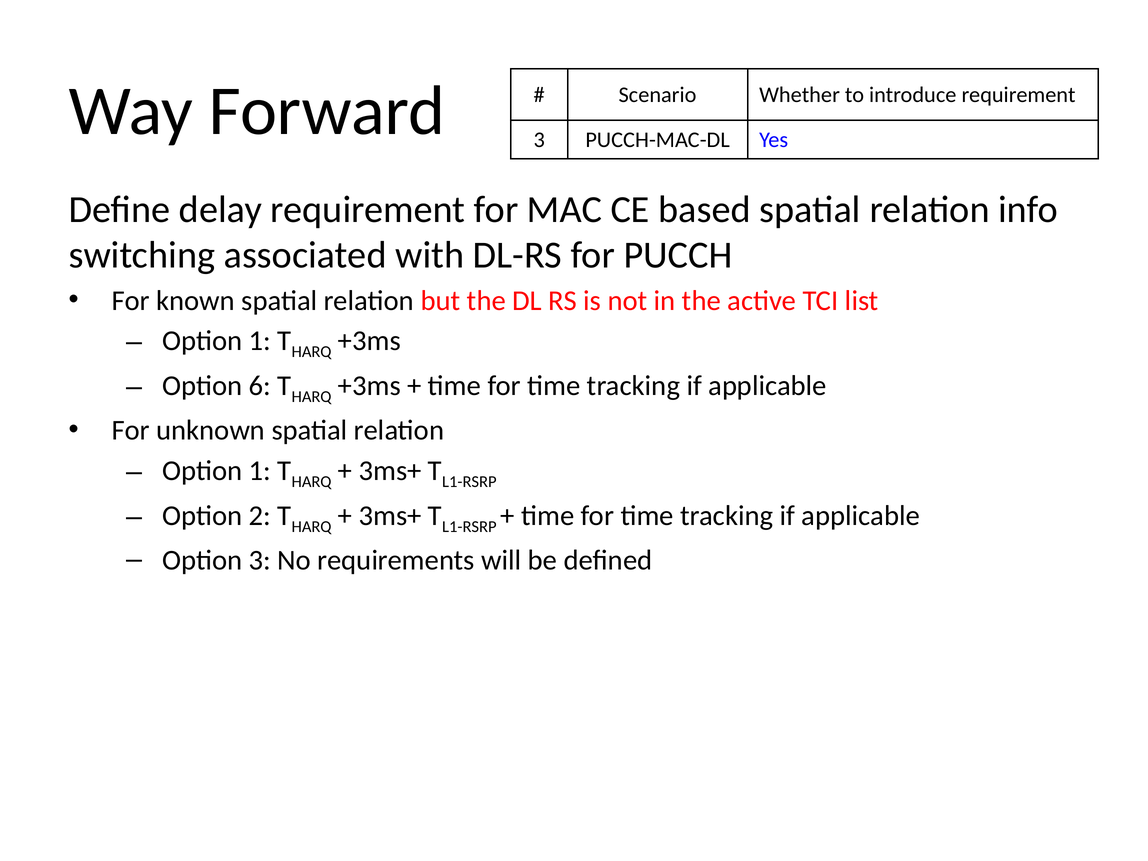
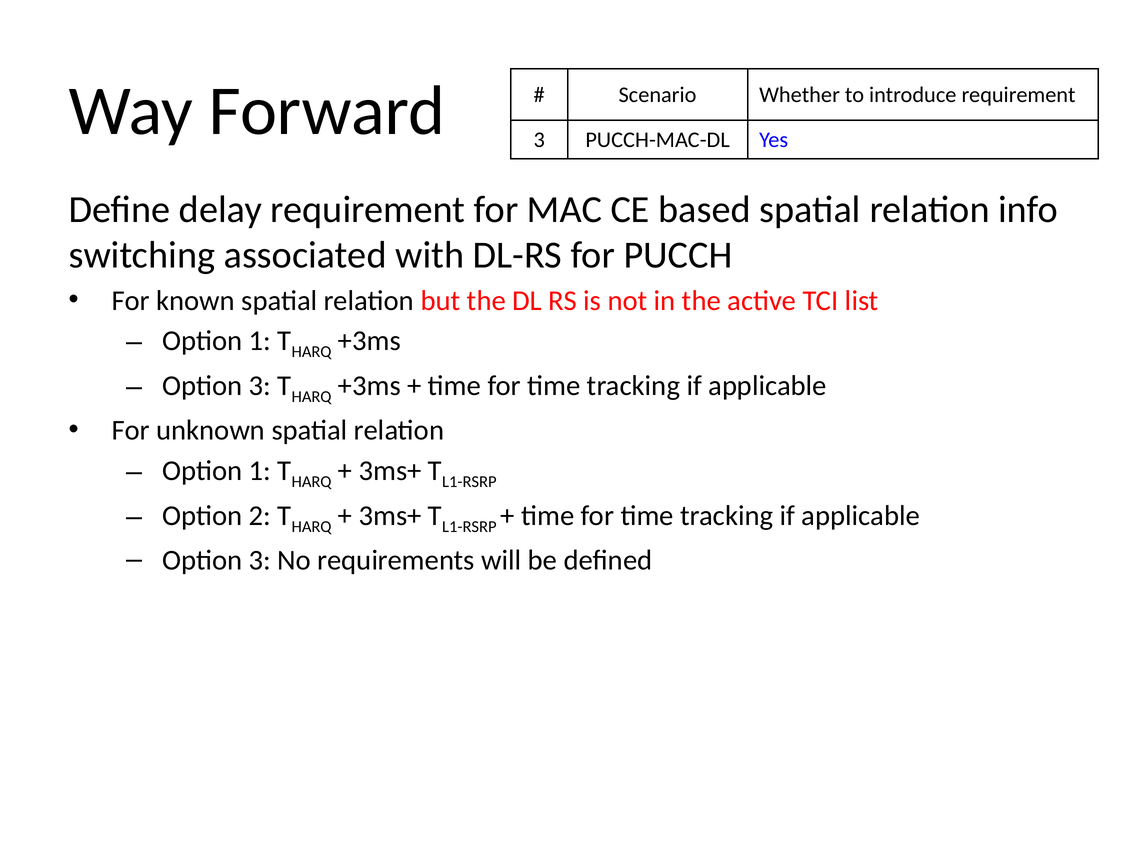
6 at (260, 386): 6 -> 3
